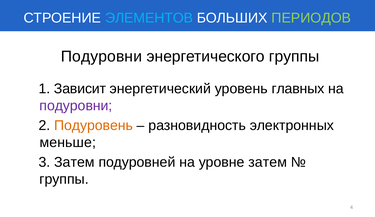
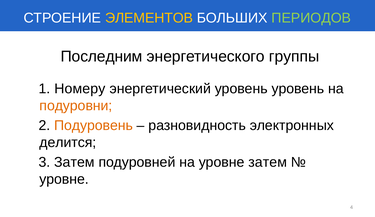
ЭЛЕМЕНТОВ colour: light blue -> yellow
Подуровни at (101, 56): Подуровни -> Последним
Зависит: Зависит -> Номеру
уровень главных: главных -> уровень
подуровни at (76, 105) colour: purple -> orange
меньше: меньше -> делится
группы at (64, 179): группы -> уровне
